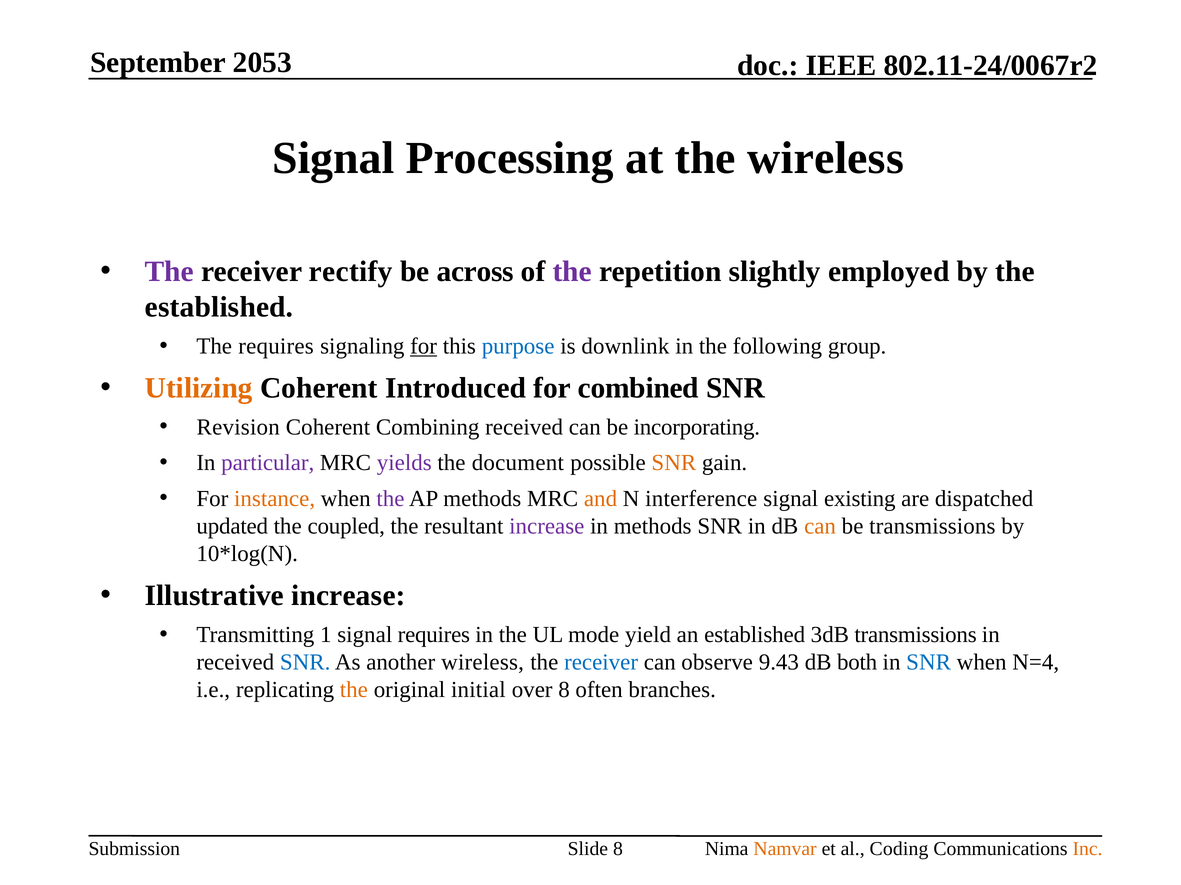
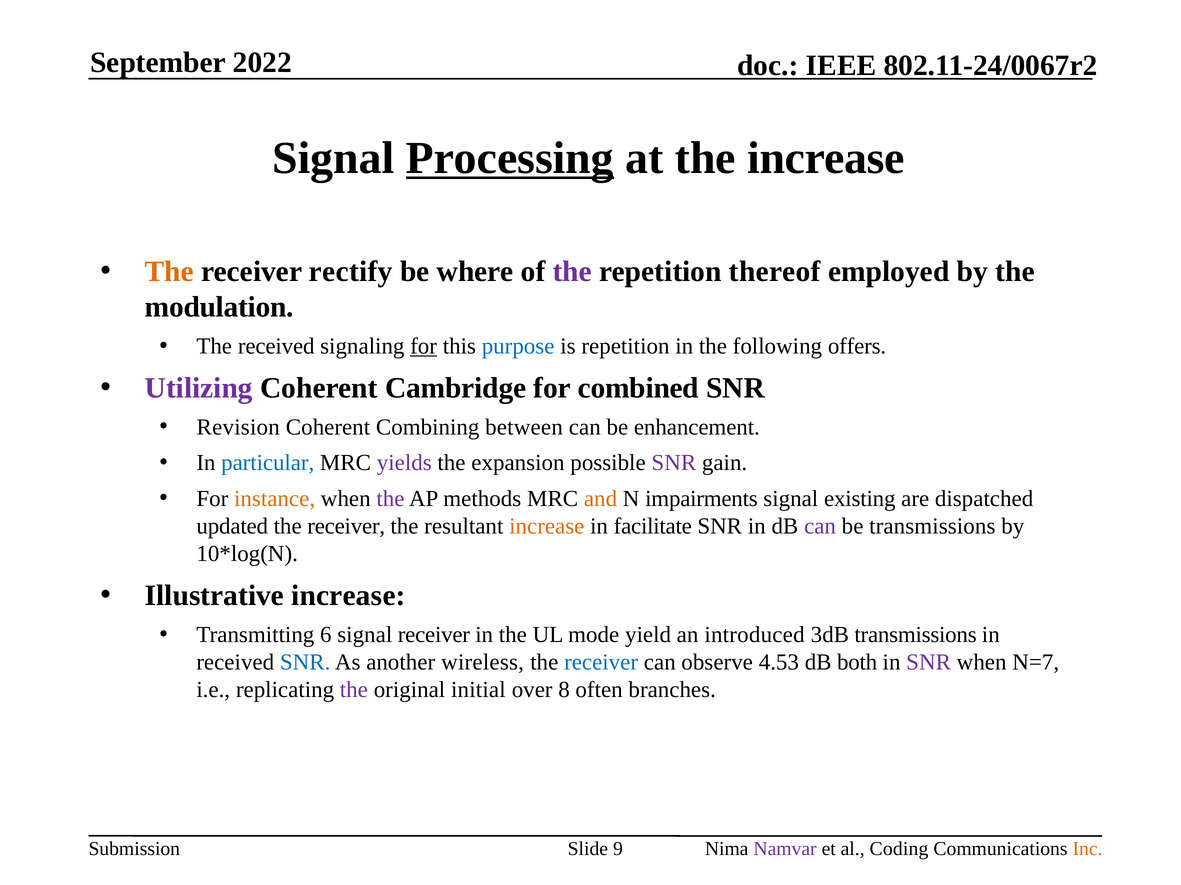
2053: 2053 -> 2022
Processing underline: none -> present
the wireless: wireless -> increase
The at (169, 272) colour: purple -> orange
across: across -> where
slightly: slightly -> thereof
established at (219, 307): established -> modulation
The requires: requires -> received
is downlink: downlink -> repetition
group: group -> offers
Utilizing colour: orange -> purple
Introduced: Introduced -> Cambridge
Combining received: received -> between
incorporating: incorporating -> enhancement
particular colour: purple -> blue
document: document -> expansion
SNR at (674, 463) colour: orange -> purple
interference: interference -> impairments
coupled at (346, 527): coupled -> receiver
increase at (547, 527) colour: purple -> orange
in methods: methods -> facilitate
can at (820, 527) colour: orange -> purple
1: 1 -> 6
signal requires: requires -> receiver
an established: established -> introduced
9.43: 9.43 -> 4.53
SNR at (929, 663) colour: blue -> purple
N=4: N=4 -> N=7
the at (354, 690) colour: orange -> purple
Slide 8: 8 -> 9
Namvar colour: orange -> purple
